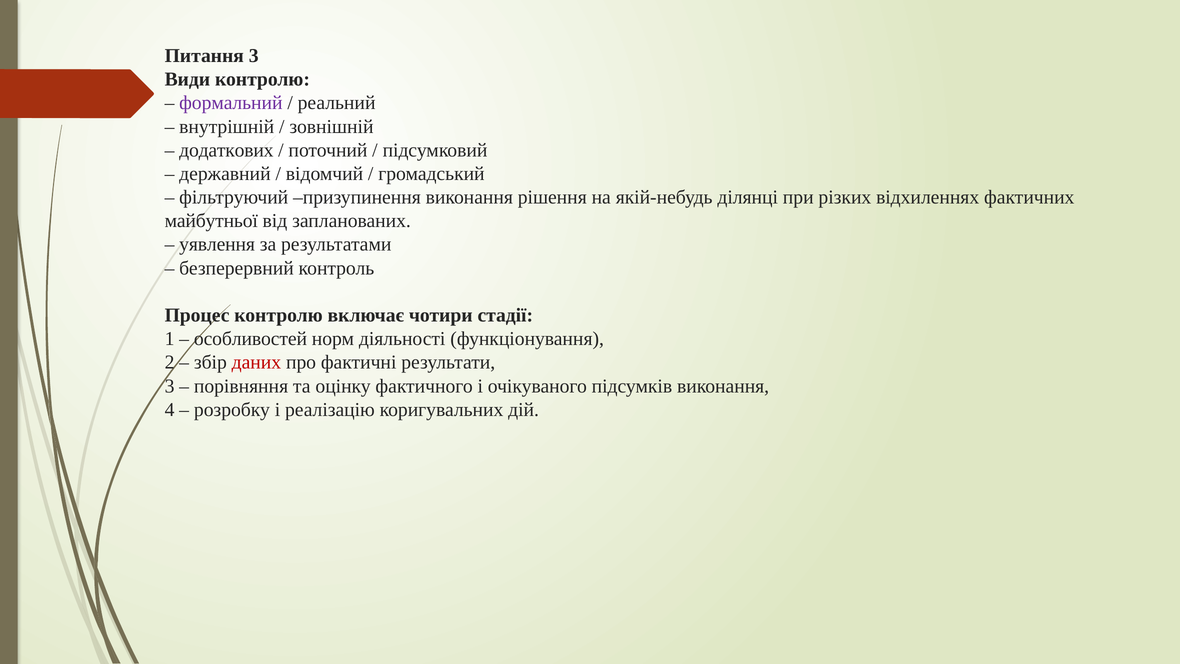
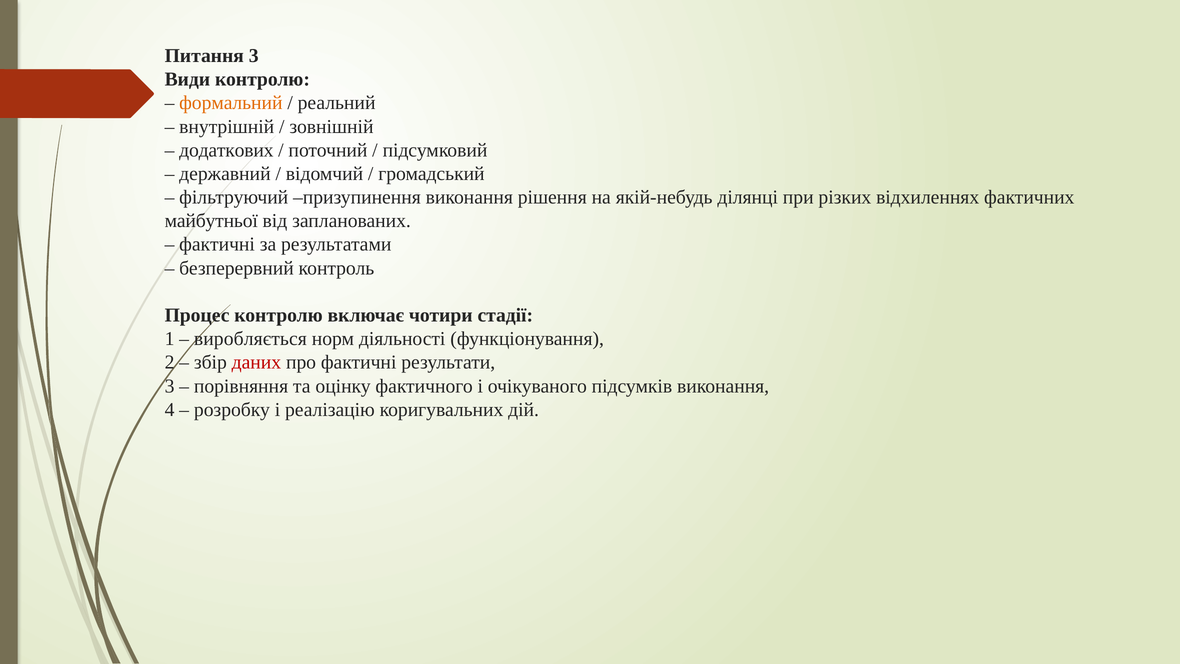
формальний colour: purple -> orange
уявлення at (217, 244): уявлення -> фактичні
особливостей: особливостей -> виробляється
